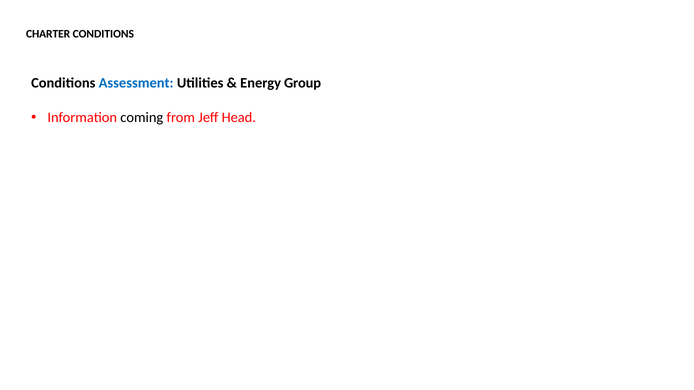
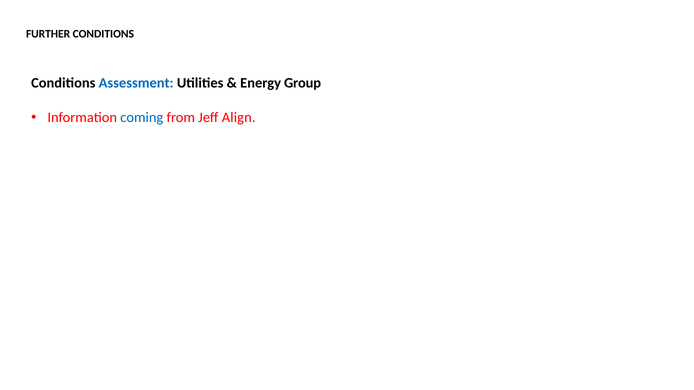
CHARTER: CHARTER -> FURTHER
coming colour: black -> blue
Head: Head -> Align
